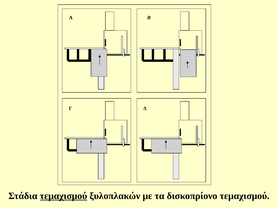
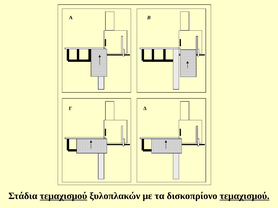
τεμαχισμού at (245, 196) underline: none -> present
